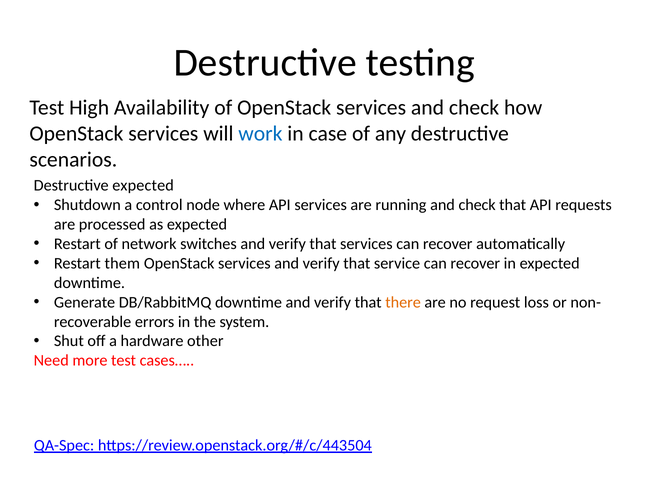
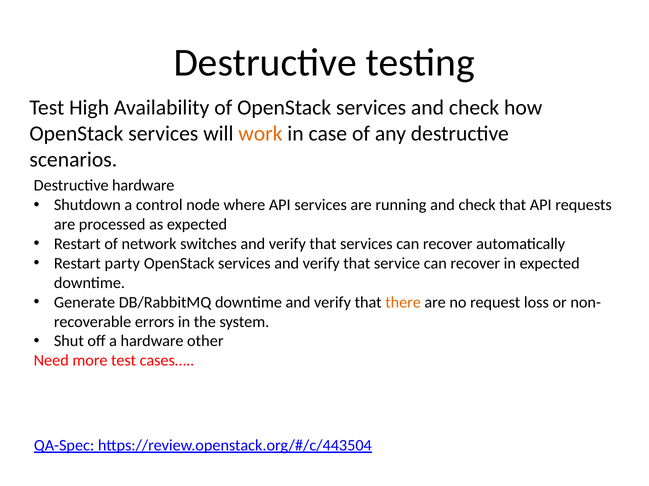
work colour: blue -> orange
Destructive expected: expected -> hardware
them: them -> party
